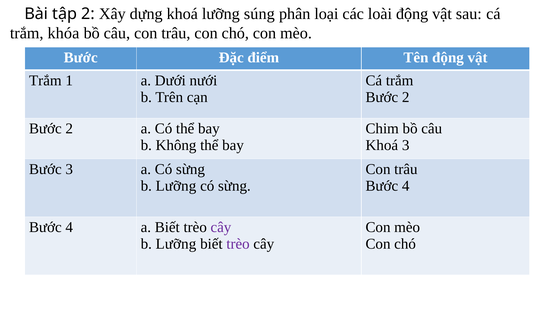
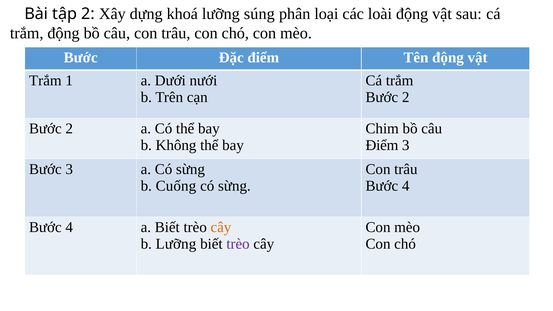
trắm khóa: khóa -> động
Khoá at (382, 145): Khoá -> Điểm
Lưỡng at (176, 186): Lưỡng -> Cuống
cây at (221, 227) colour: purple -> orange
